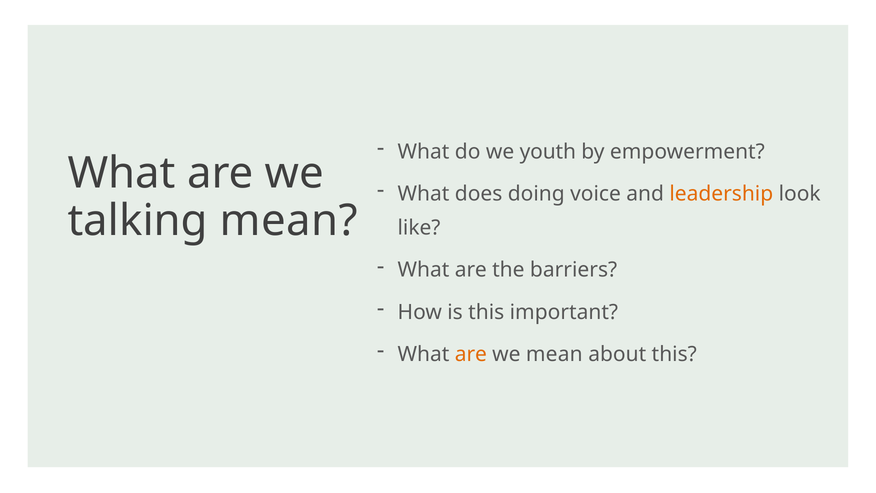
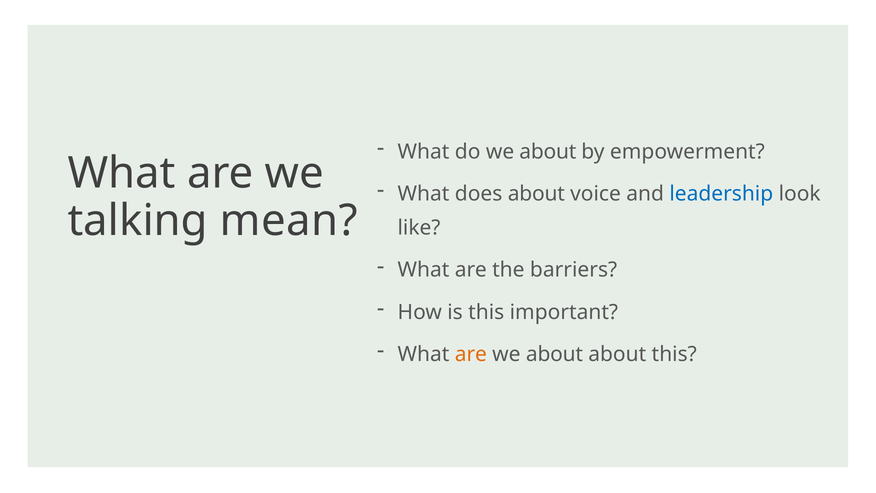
do we youth: youth -> about
does doing: doing -> about
leadership colour: orange -> blue
mean at (554, 354): mean -> about
